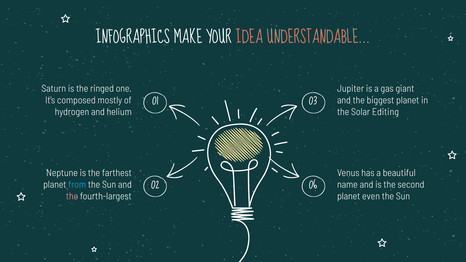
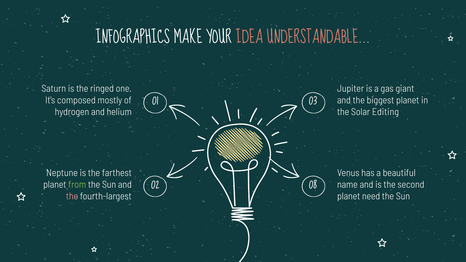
from colour: light blue -> light green
06: 06 -> 08
even: even -> need
